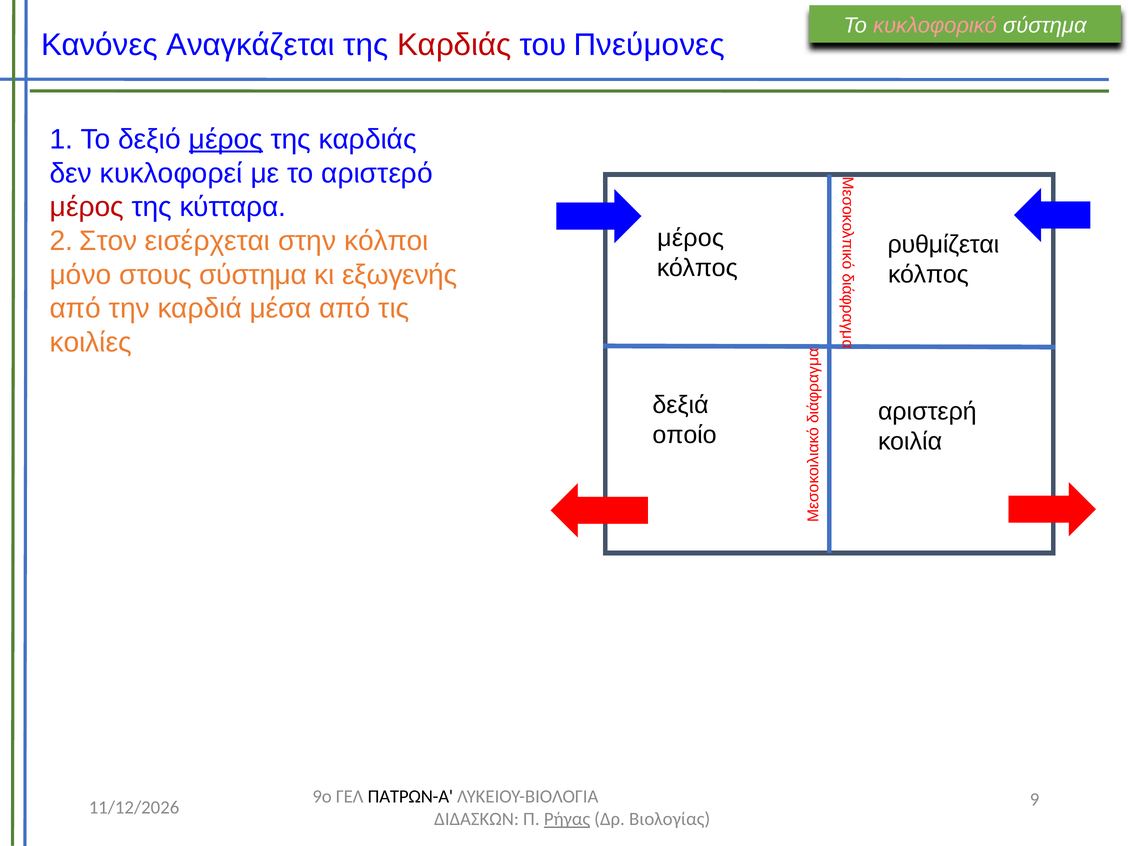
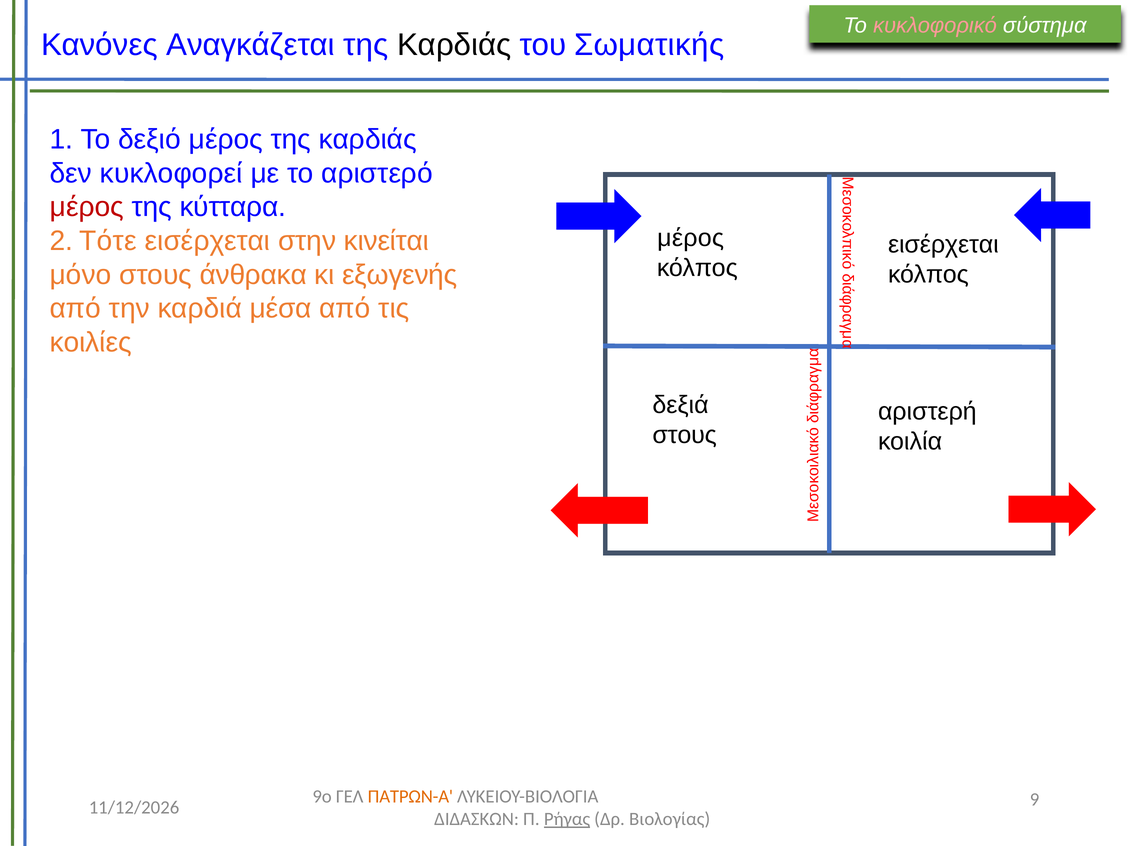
Καρδιάς at (454, 45) colour: red -> black
Πνεύμονες: Πνεύμονες -> Σωματικής
μέρος at (226, 139) underline: present -> none
Στον: Στον -> Τότε
κόλποι: κόλποι -> κινείται
ρυθμίζεται at (943, 245): ρυθμίζεται -> εισέρχεται
στους σύστημα: σύστημα -> άνθρακα
οποίο at (685, 435): οποίο -> στους
ΠΑΤΡΩΝ-Α colour: black -> orange
